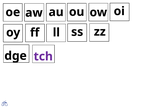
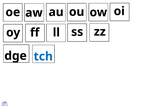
tch colour: purple -> blue
